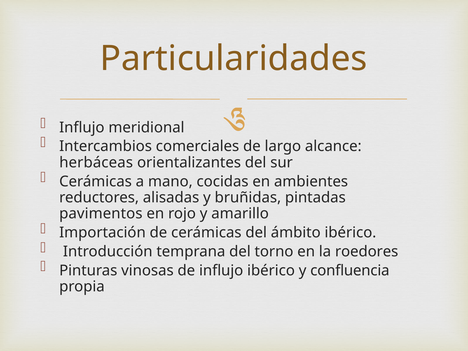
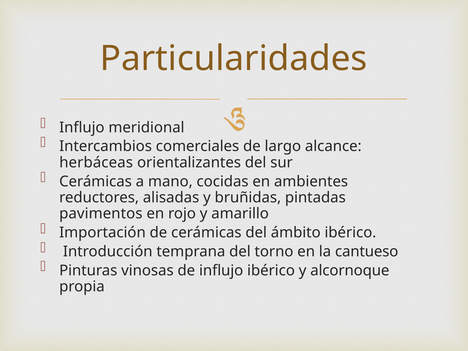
roedores: roedores -> cantueso
confluencia: confluencia -> alcornoque
